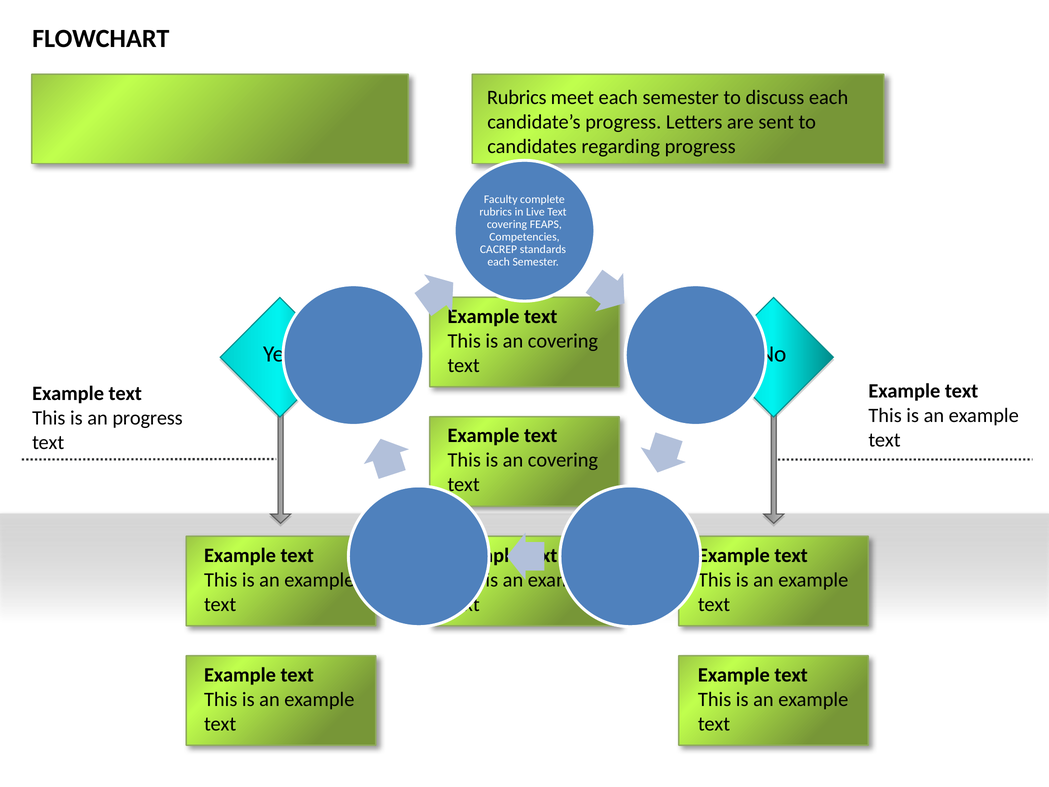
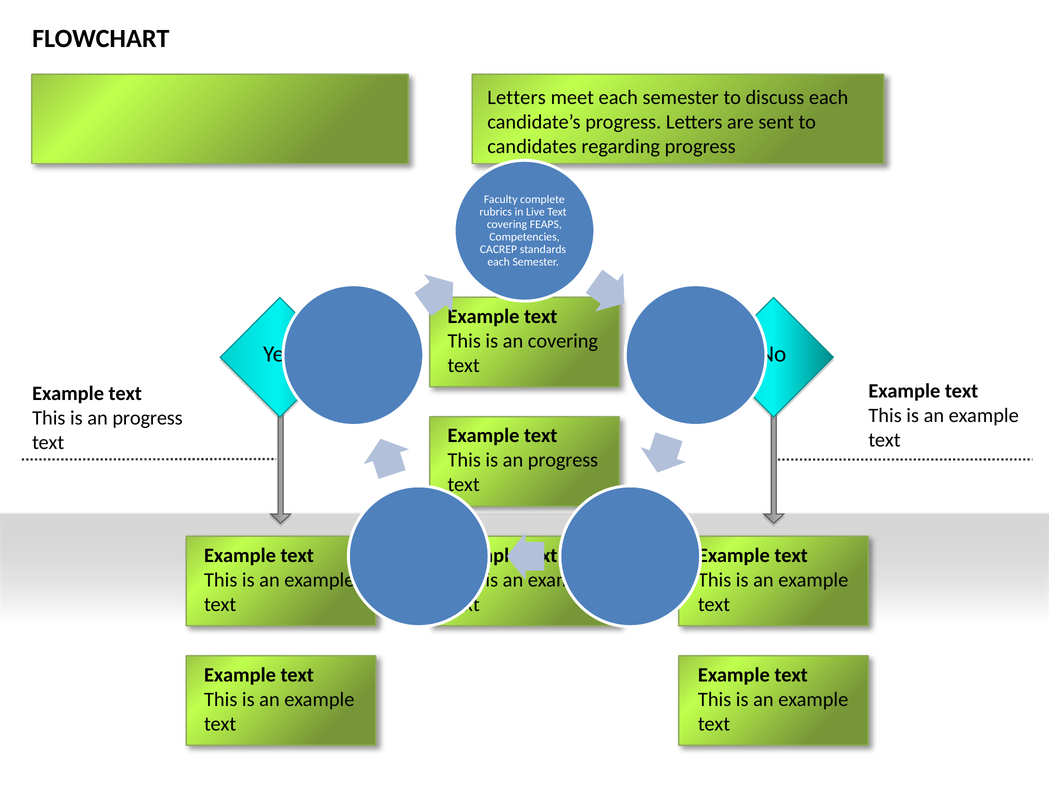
Rubrics at (517, 98): Rubrics -> Letters
covering at (563, 460): covering -> progress
